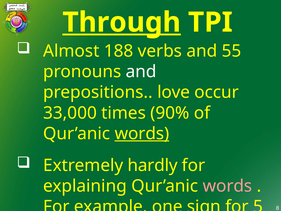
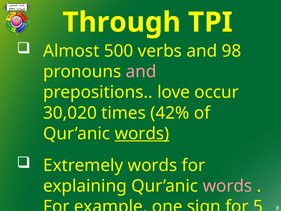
Through underline: present -> none
188: 188 -> 500
55: 55 -> 98
and at (141, 72) colour: white -> pink
33,000: 33,000 -> 30,020
90%: 90% -> 42%
Extremely hardly: hardly -> words
